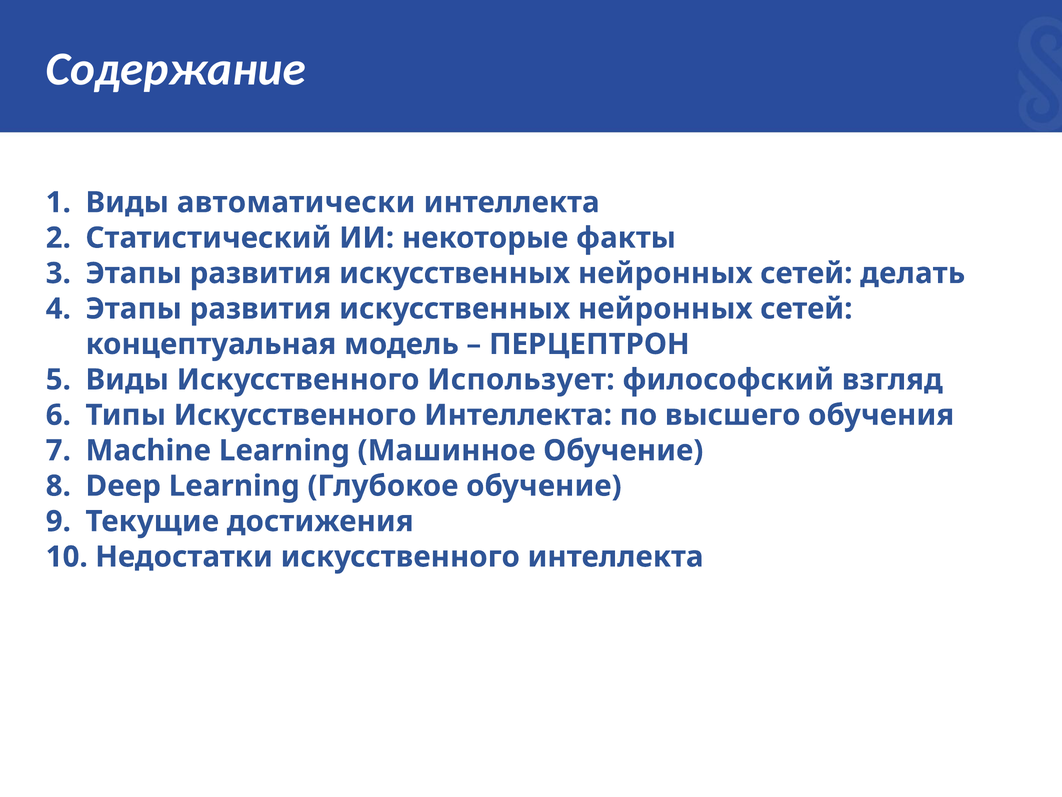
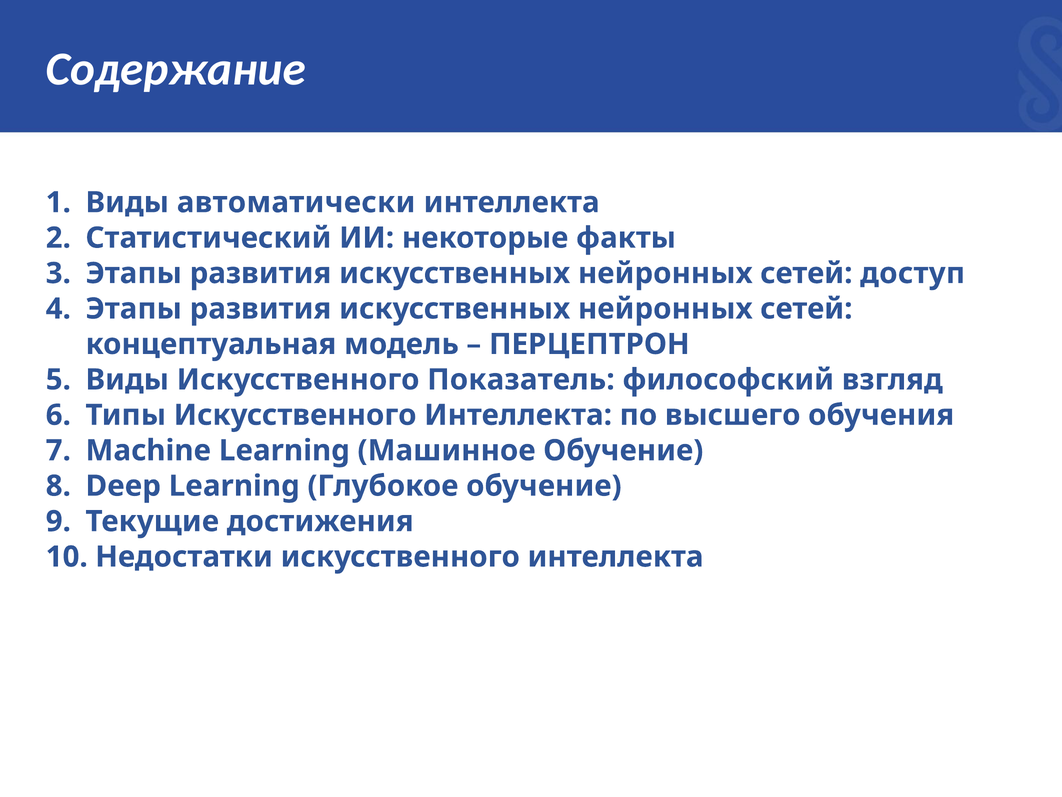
делать: делать -> доступ
Использует: Использует -> Показатель
